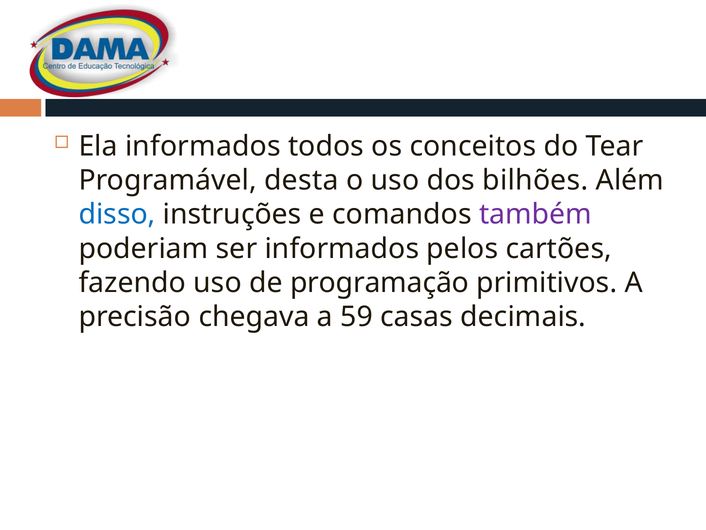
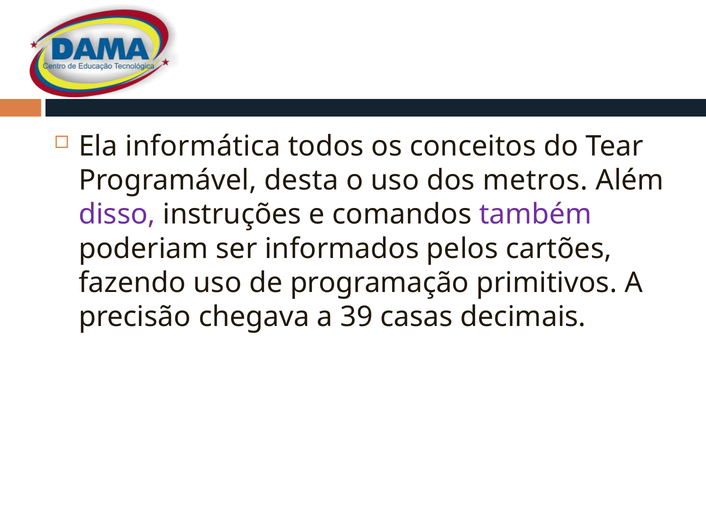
Ela informados: informados -> informática
bilhões: bilhões -> metros
disso colour: blue -> purple
59: 59 -> 39
